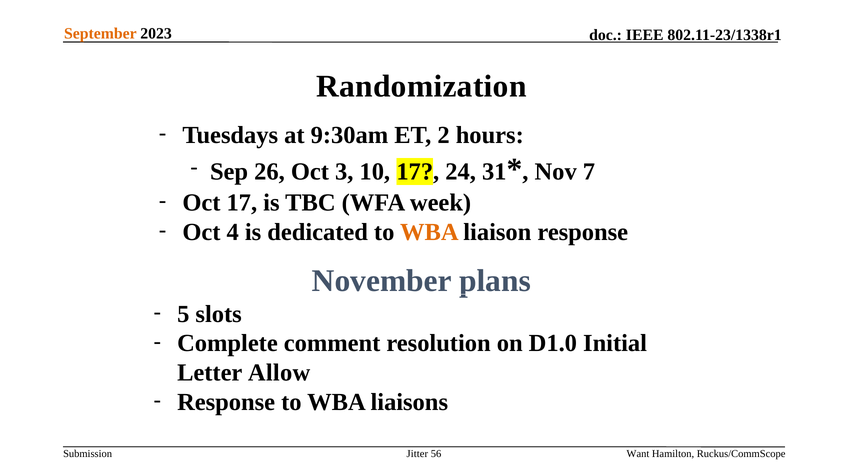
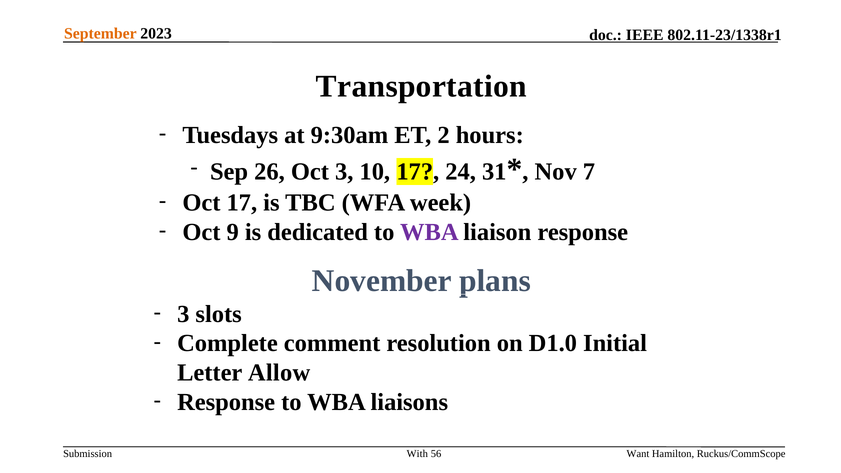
Randomization: Randomization -> Transportation
4: 4 -> 9
WBA at (429, 232) colour: orange -> purple
5 at (183, 314): 5 -> 3
Jitter: Jitter -> With
